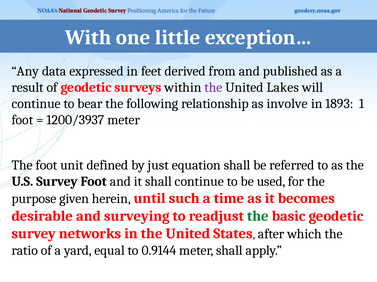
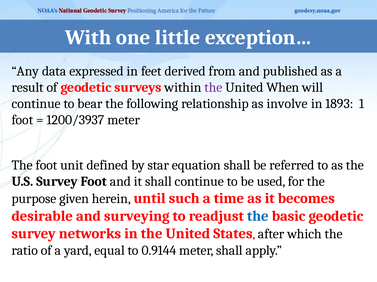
Lakes: Lakes -> When
just: just -> star
the at (258, 217) colour: green -> blue
